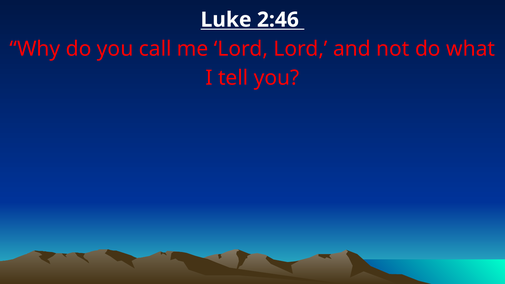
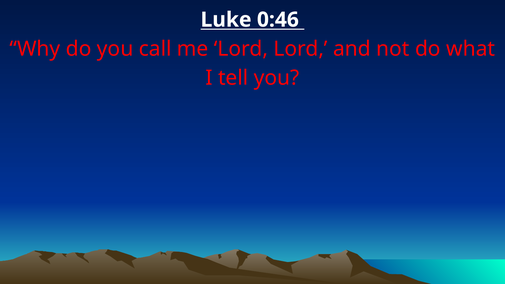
2:46: 2:46 -> 0:46
